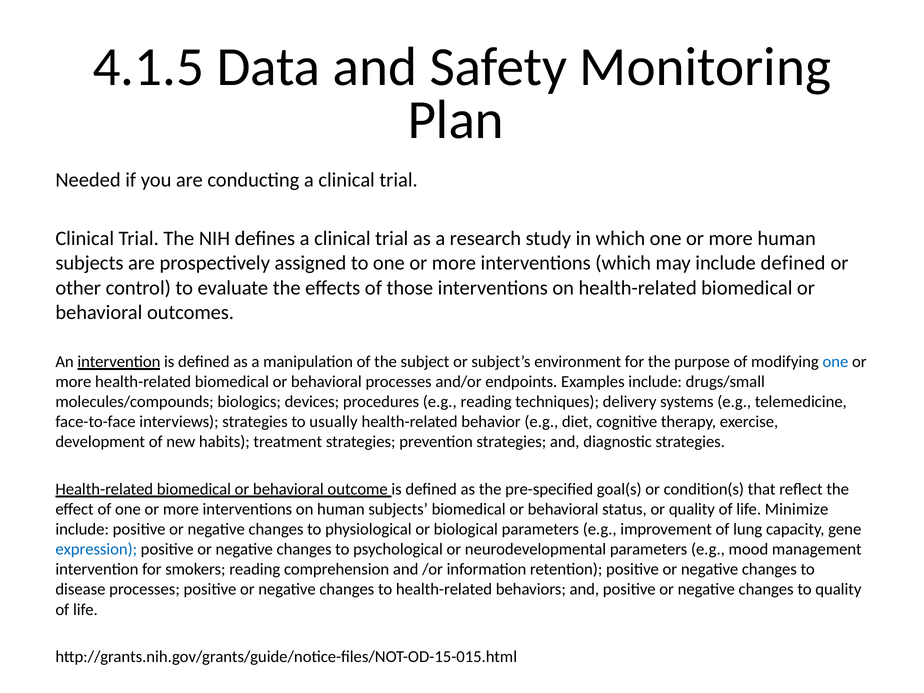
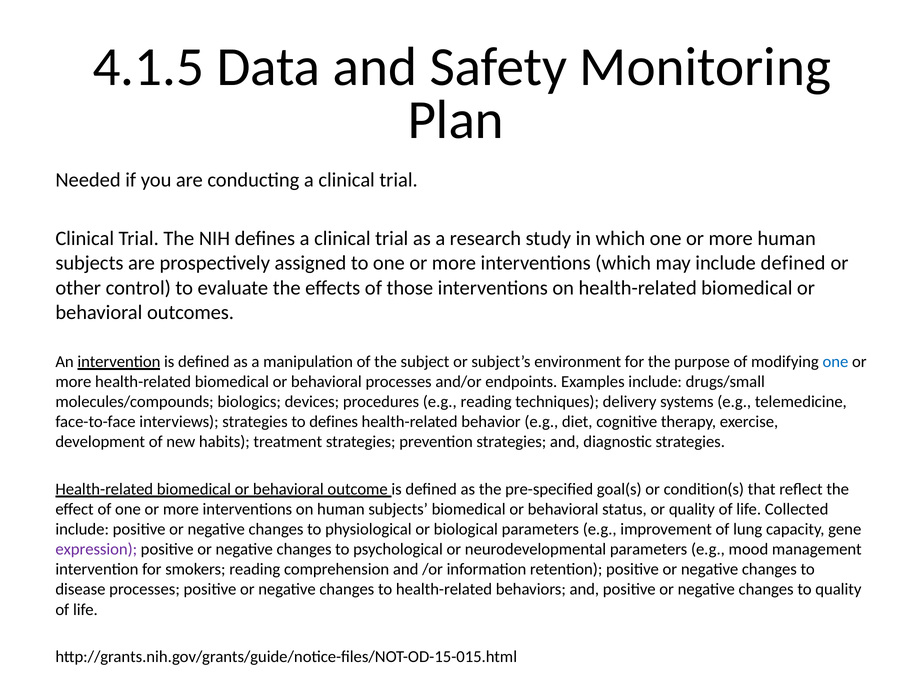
to usually: usually -> defines
Minimize: Minimize -> Collected
expression colour: blue -> purple
